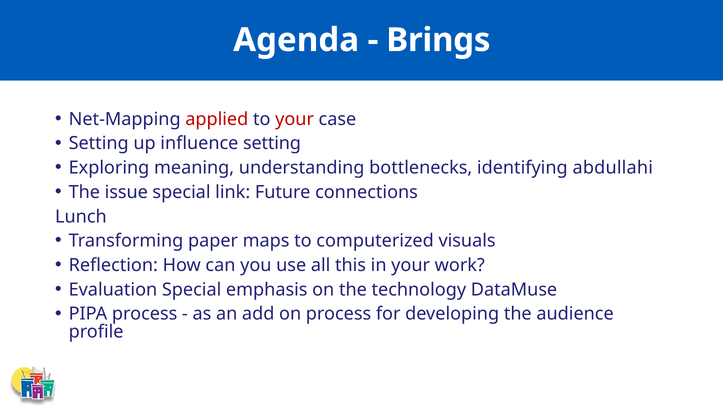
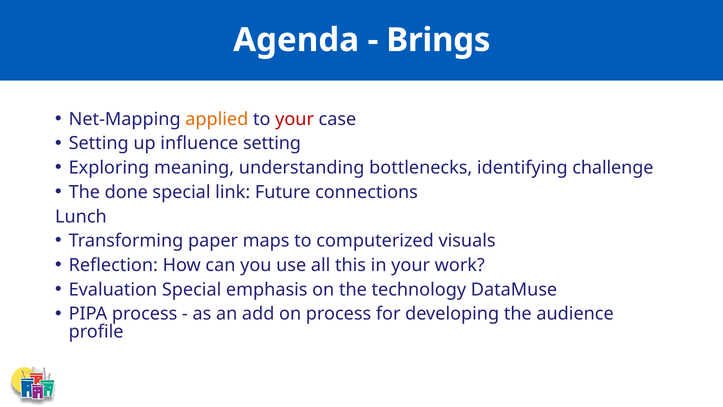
applied colour: red -> orange
abdullahi: abdullahi -> challenge
issue: issue -> done
